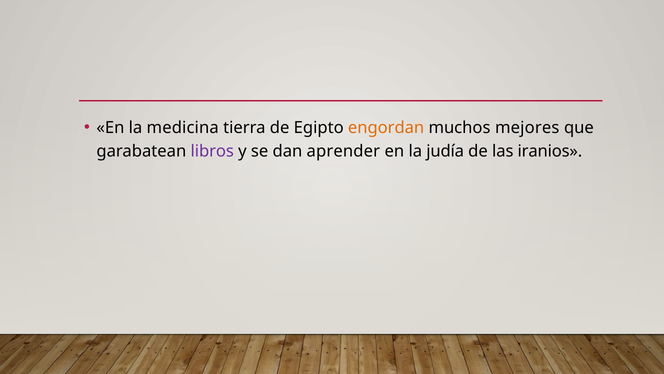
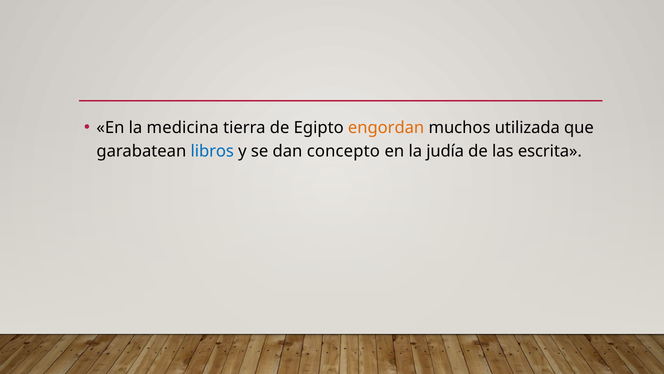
mejores: mejores -> utilizada
libros colour: purple -> blue
aprender: aprender -> concepto
iranios: iranios -> escrita
